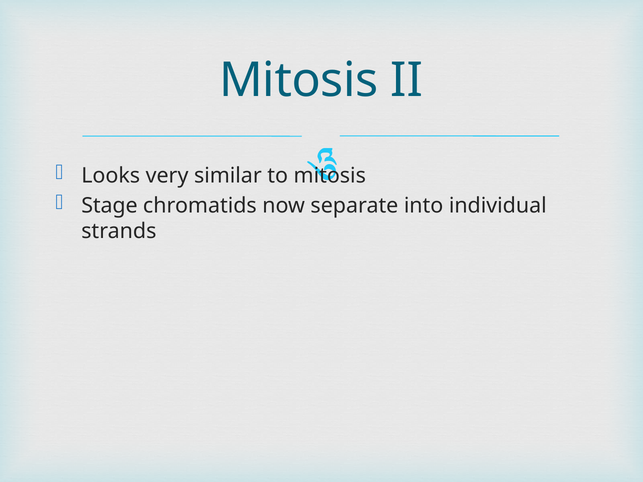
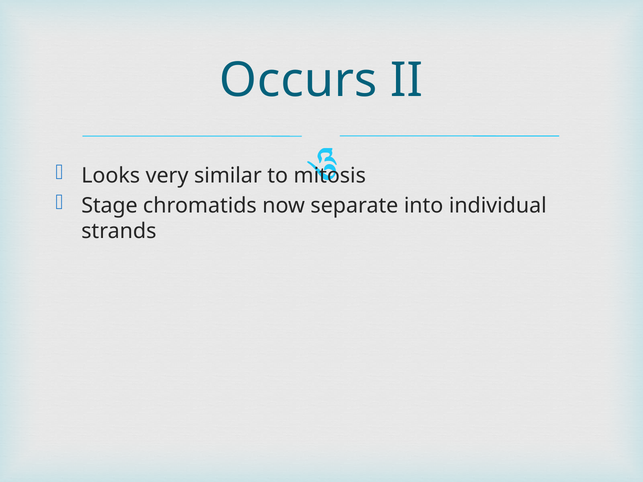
Mitosis at (299, 81): Mitosis -> Occurs
